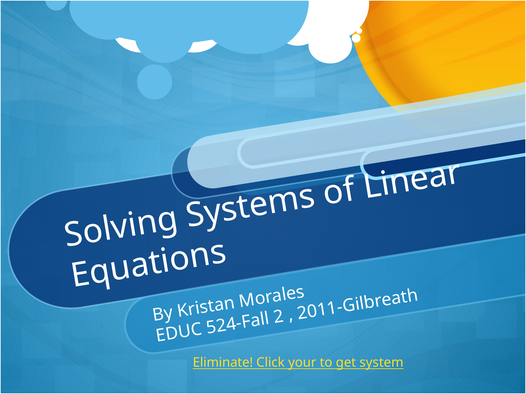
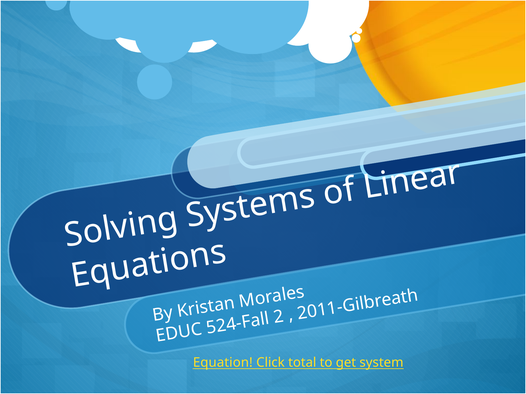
Eliminate: Eliminate -> Equation
your: your -> total
